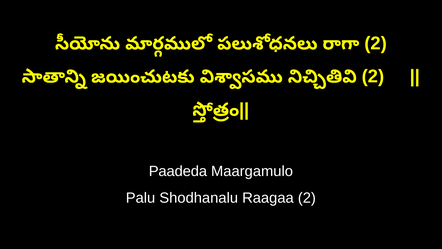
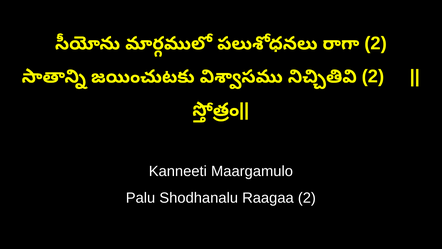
Paadeda: Paadeda -> Kanneeti
